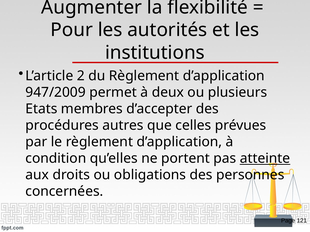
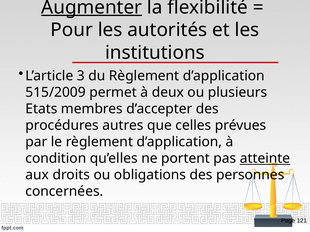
Augmenter underline: none -> present
2: 2 -> 3
947/2009: 947/2009 -> 515/2009
